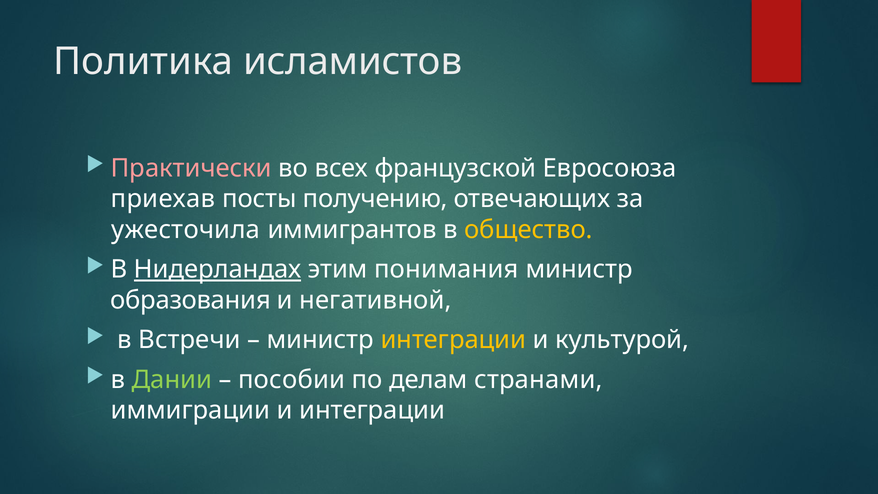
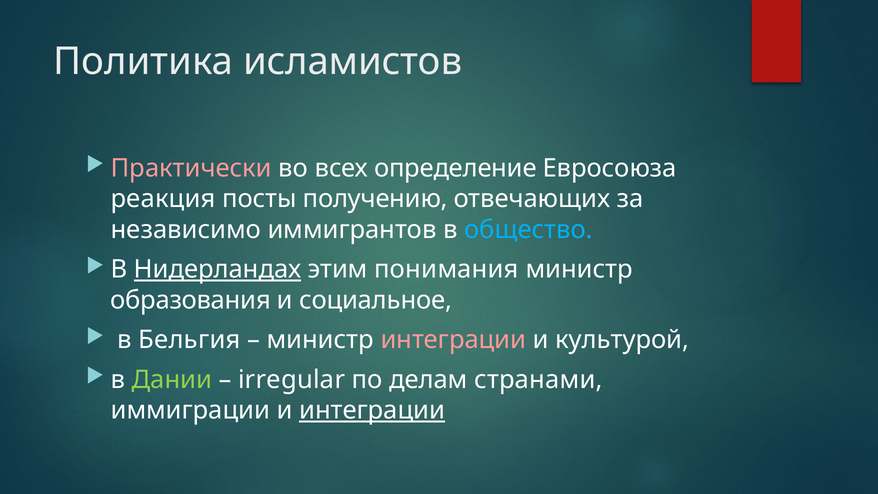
французской: французской -> определение
приехав: приехав -> реакция
ужесточила: ужесточила -> независимо
общество colour: yellow -> light blue
негативной: негативной -> социальное
Встречи: Встречи -> Бельгия
интеграции at (453, 340) colour: yellow -> pink
пособии: пособии -> irregular
интеграции at (372, 410) underline: none -> present
